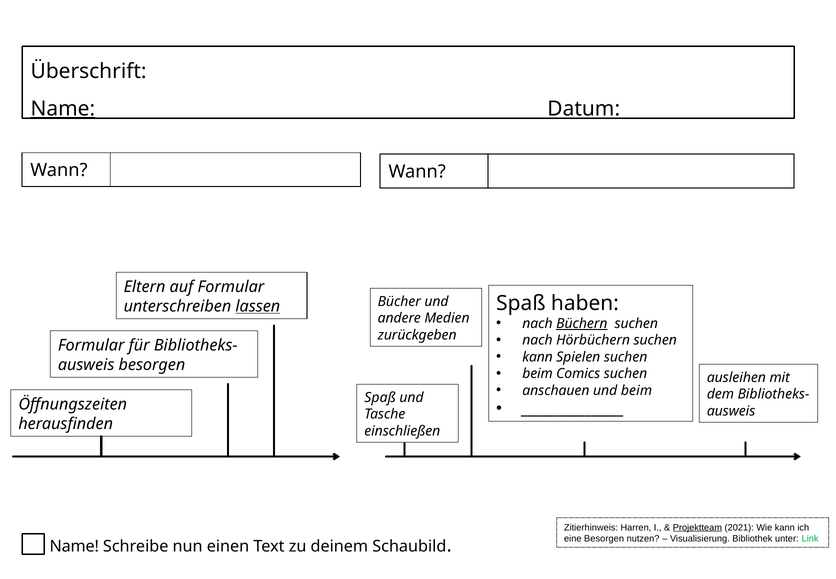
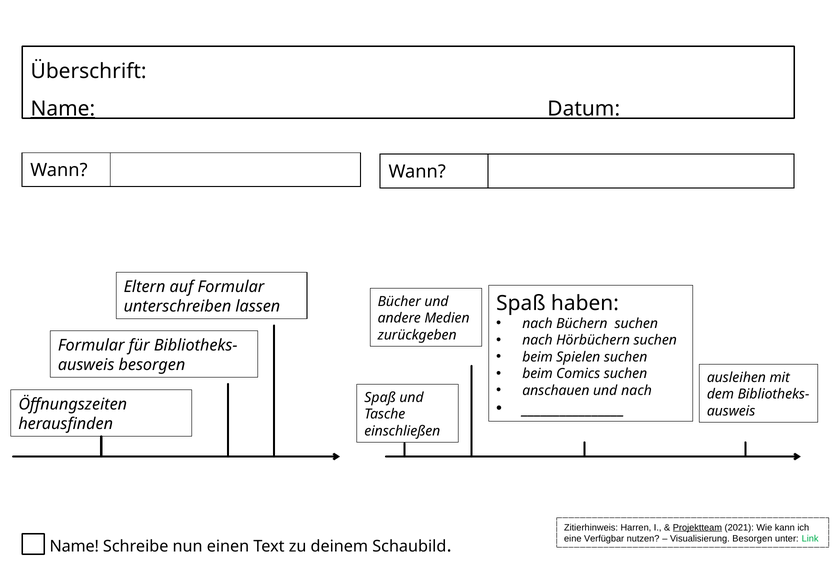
lassen underline: present -> none
Büchern underline: present -> none
kann at (538, 357): kann -> beim
und beim: beim -> nach
eine Besorgen: Besorgen -> Verfügbar
Visualisierung Bibliothek: Bibliothek -> Besorgen
